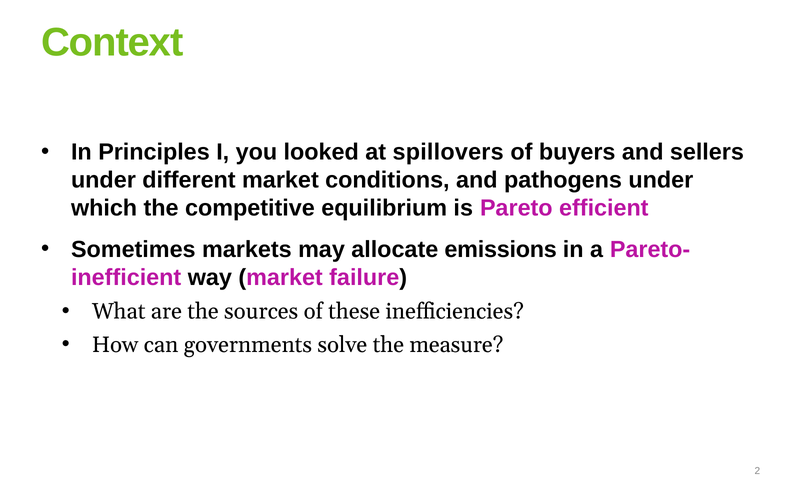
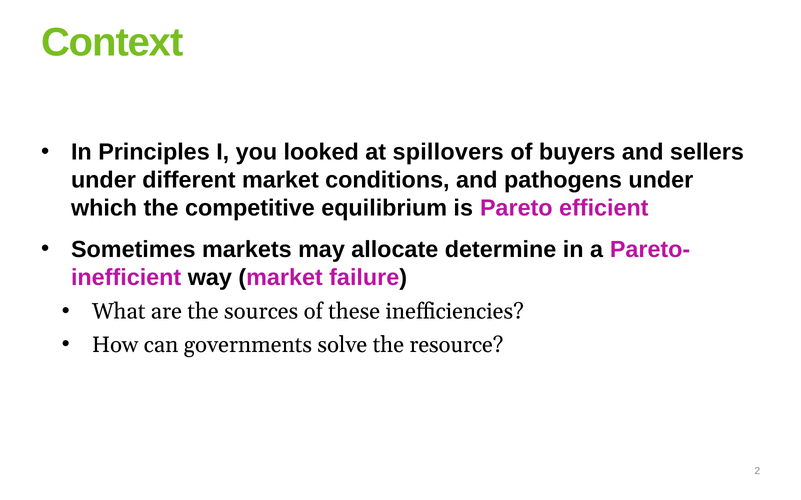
emissions: emissions -> determine
measure: measure -> resource
